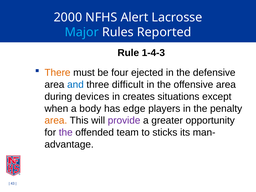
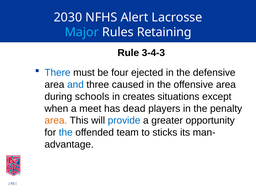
2000: 2000 -> 2030
Reported: Reported -> Retaining
1-4-3: 1-4-3 -> 3-4-3
There colour: orange -> blue
difficult: difficult -> caused
devices: devices -> schools
body: body -> meet
edge: edge -> dead
provide colour: purple -> blue
the at (66, 132) colour: purple -> blue
